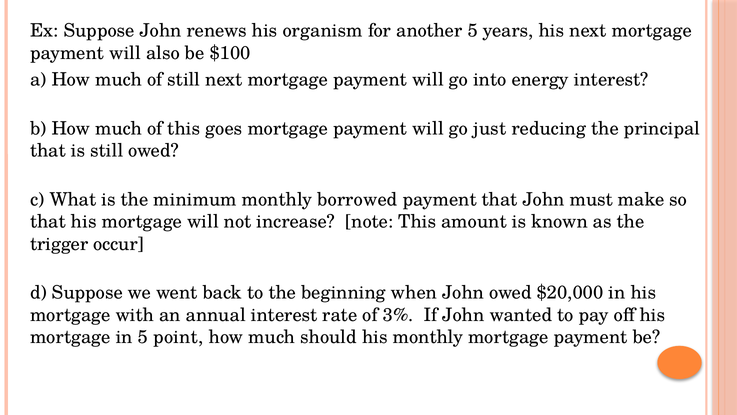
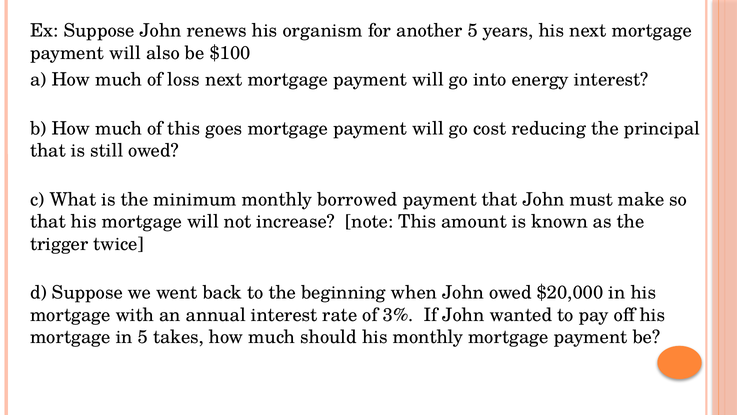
of still: still -> loss
just: just -> cost
occur: occur -> twice
point: point -> takes
